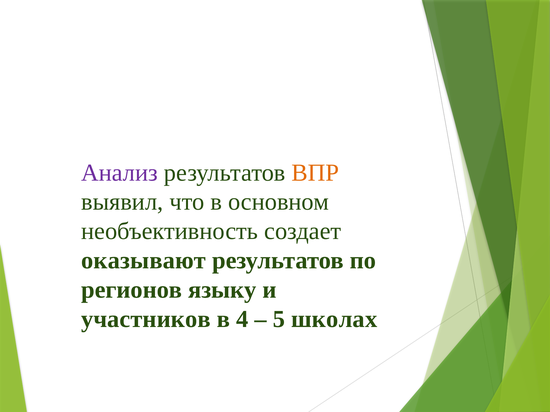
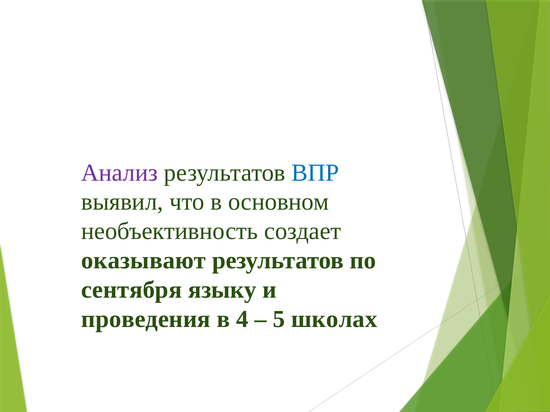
ВПР colour: orange -> blue
регионов: регионов -> сентября
участников: участников -> проведения
